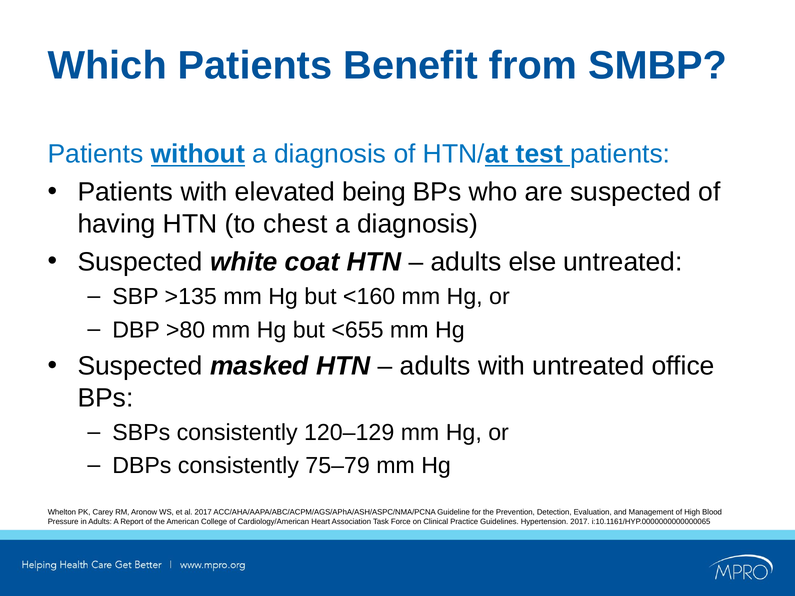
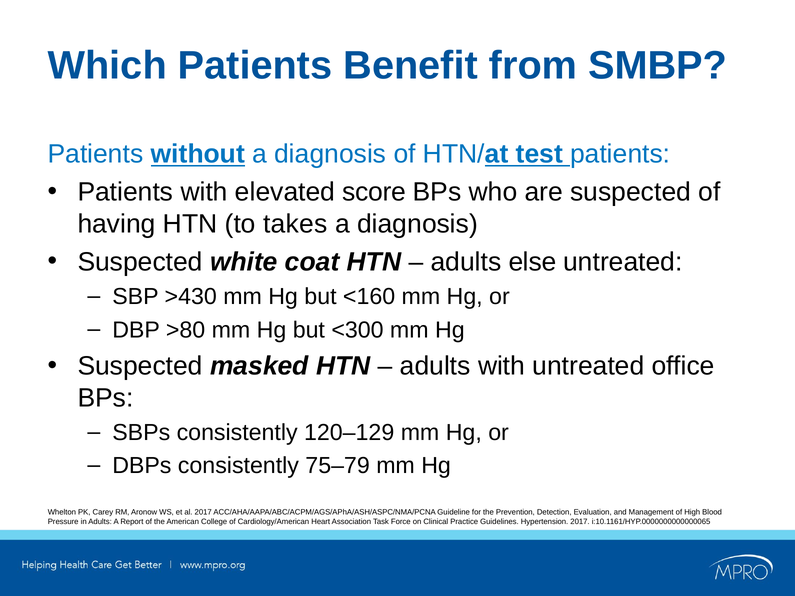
being: being -> score
chest: chest -> takes
>135: >135 -> >430
<655: <655 -> <300
